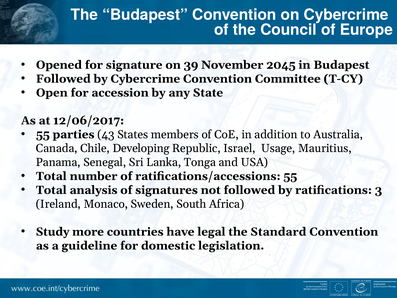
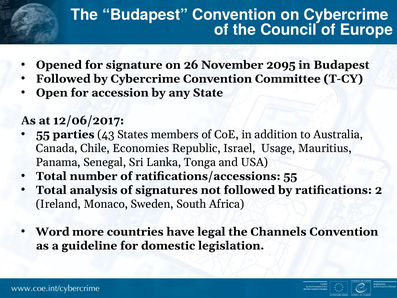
39: 39 -> 26
2045: 2045 -> 2095
Developing: Developing -> Economies
3: 3 -> 2
Study: Study -> Word
Standard: Standard -> Channels
